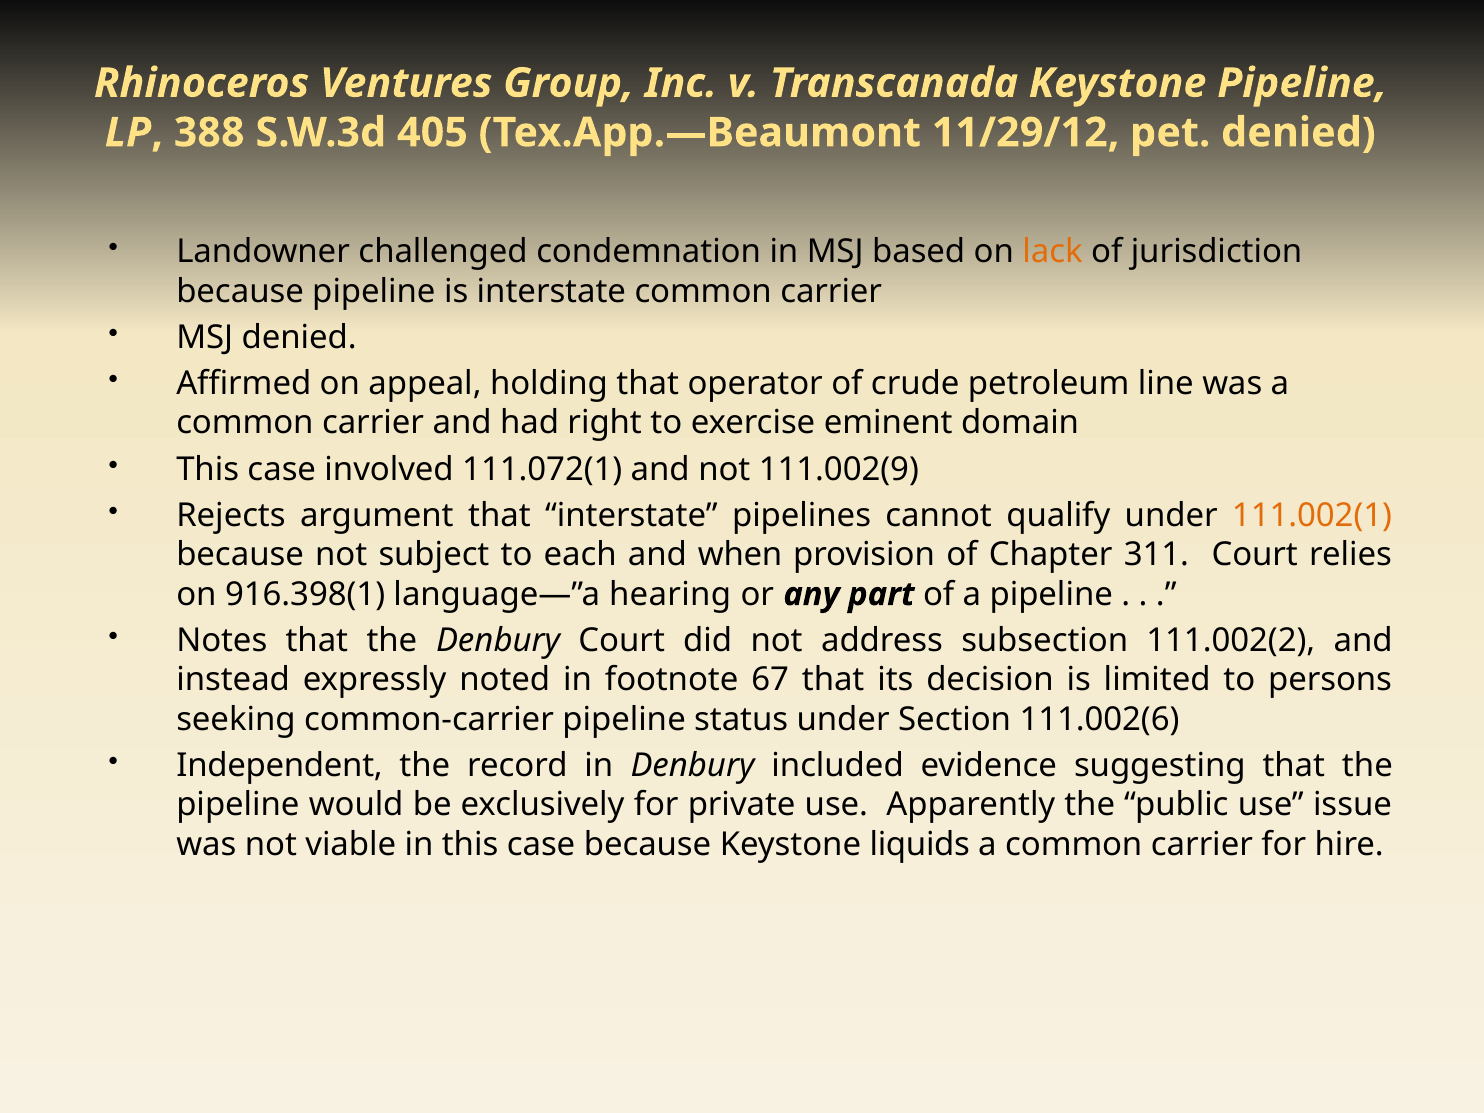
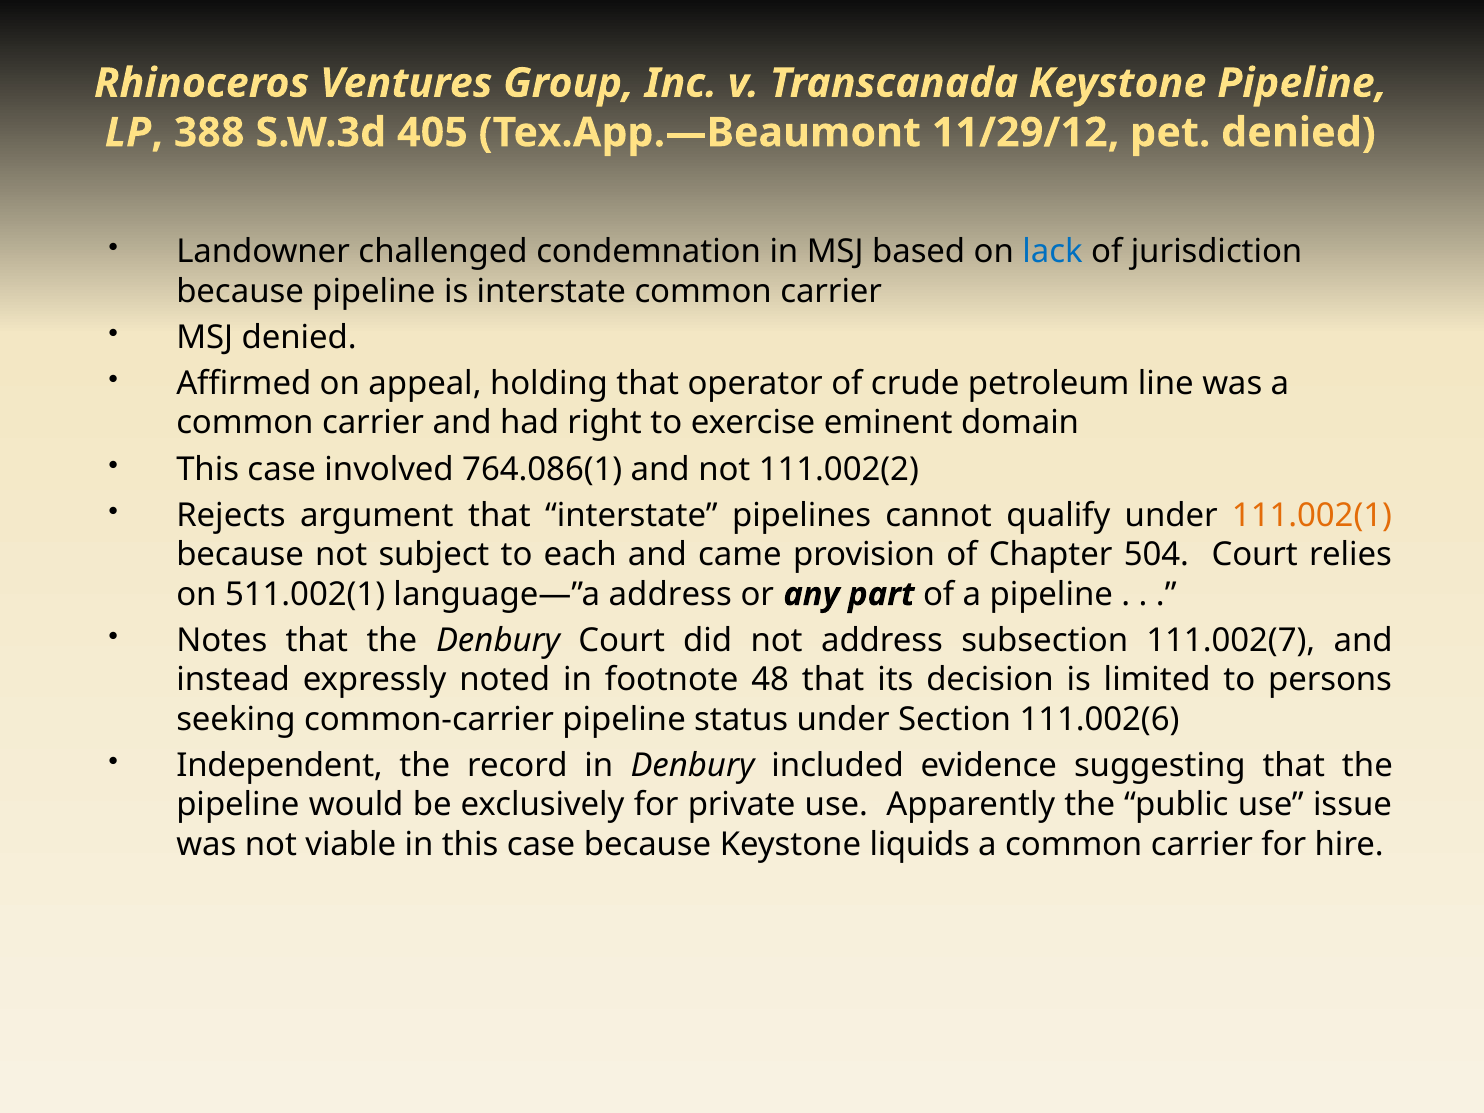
lack colour: orange -> blue
111.072(1: 111.072(1 -> 764.086(1
111.002(9: 111.002(9 -> 111.002(2
when: when -> came
311: 311 -> 504
916.398(1: 916.398(1 -> 511.002(1
language—”a hearing: hearing -> address
111.002(2: 111.002(2 -> 111.002(7
67: 67 -> 48
